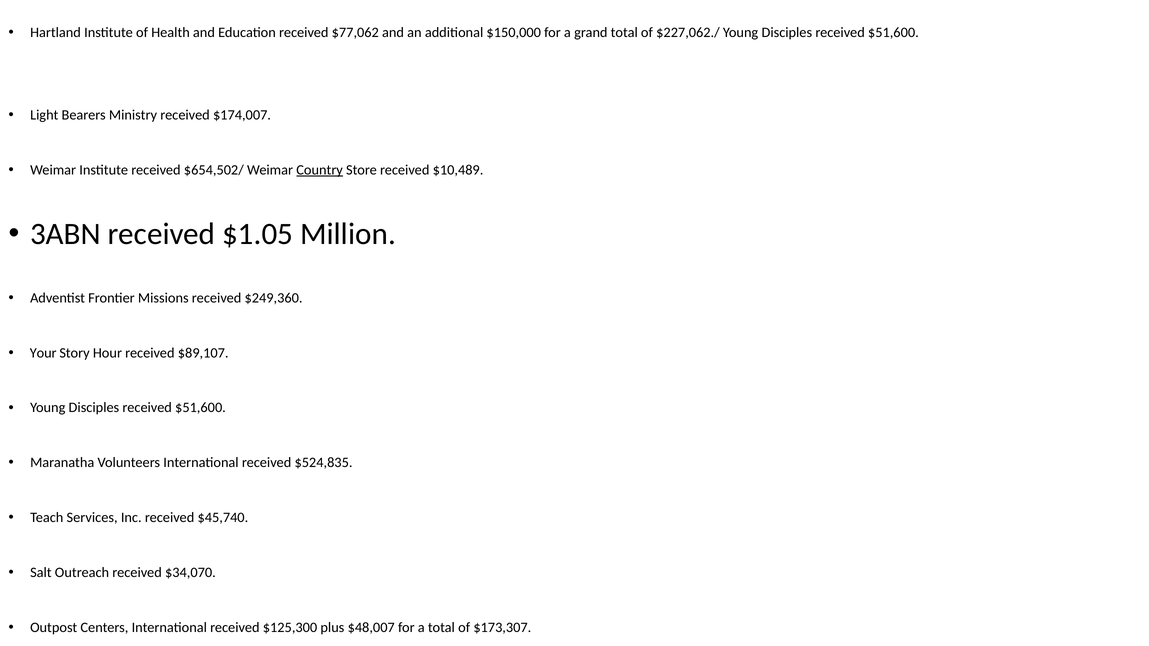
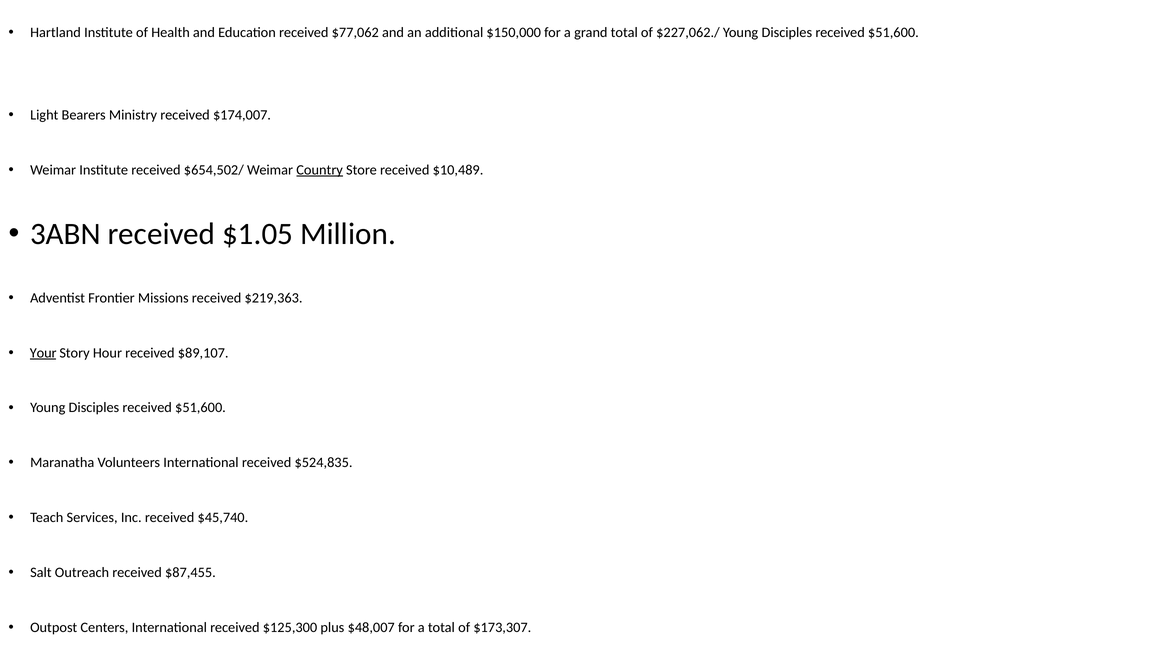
$249,360: $249,360 -> $219,363
Your underline: none -> present
$34,070: $34,070 -> $87,455
